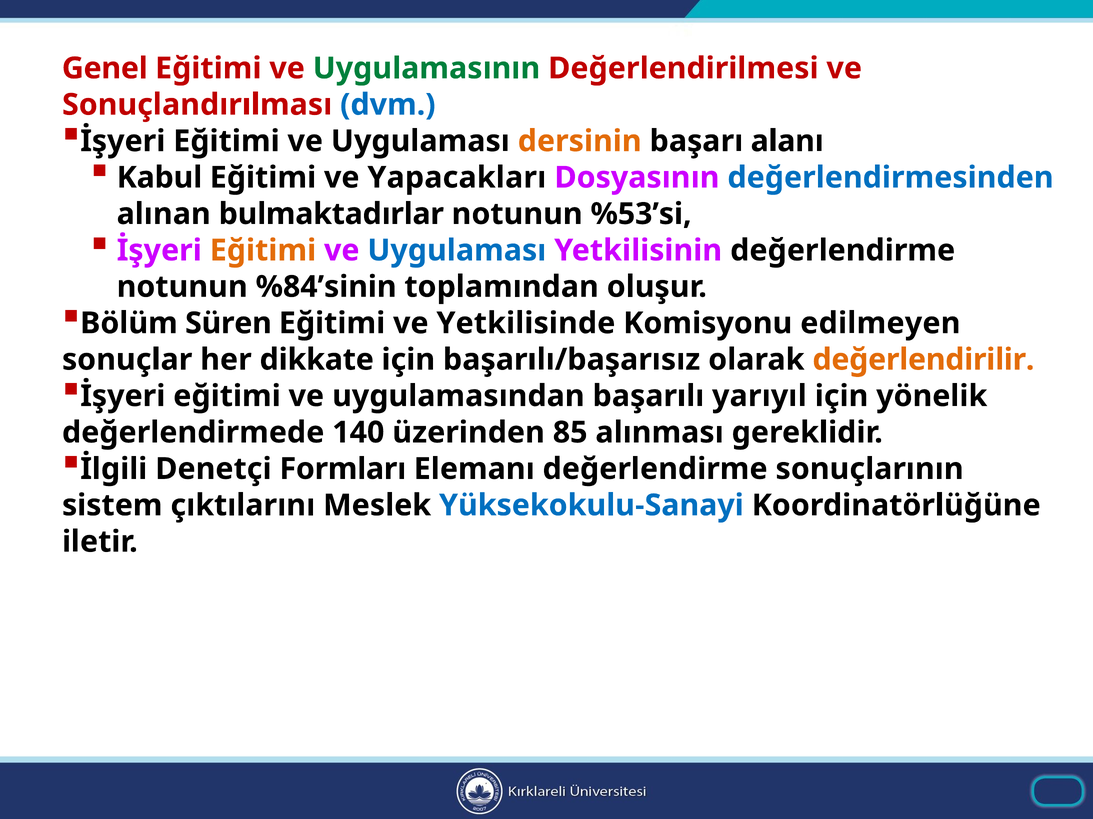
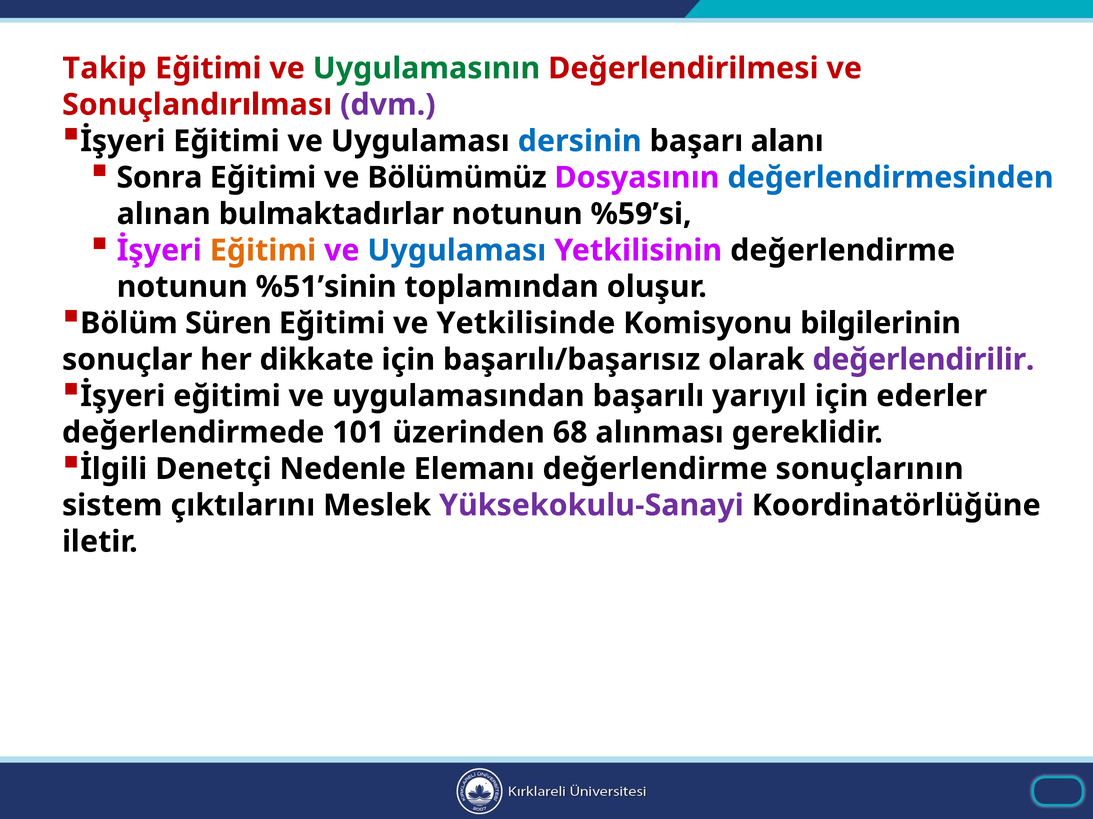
Genel: Genel -> Takip
dvm colour: blue -> purple
dersinin colour: orange -> blue
Kabul: Kabul -> Sonra
Yapacakları: Yapacakları -> Bölümümüz
%53’si: %53’si -> %59’si
%84’sinin: %84’sinin -> %51’sinin
edilmeyen: edilmeyen -> bilgilerinin
değerlendirilir colour: orange -> purple
yönelik: yönelik -> ederler
140: 140 -> 101
85: 85 -> 68
Formları: Formları -> Nedenle
Yüksekokulu-Sanayi colour: blue -> purple
